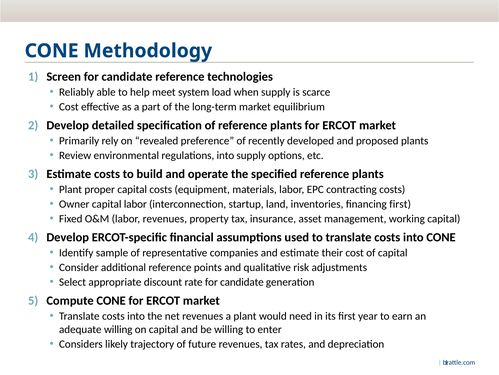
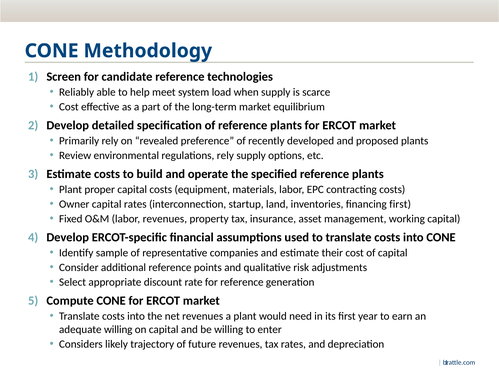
regulations into: into -> rely
capital labor: labor -> rates
rate for candidate: candidate -> reference
